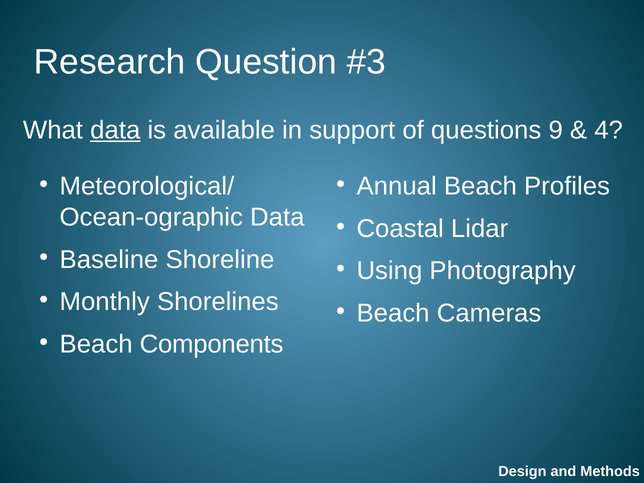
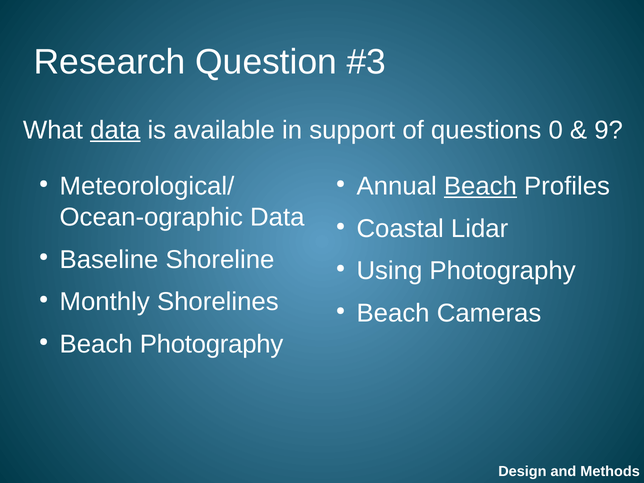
9: 9 -> 0
4: 4 -> 9
Beach at (480, 186) underline: none -> present
Beach Components: Components -> Photography
